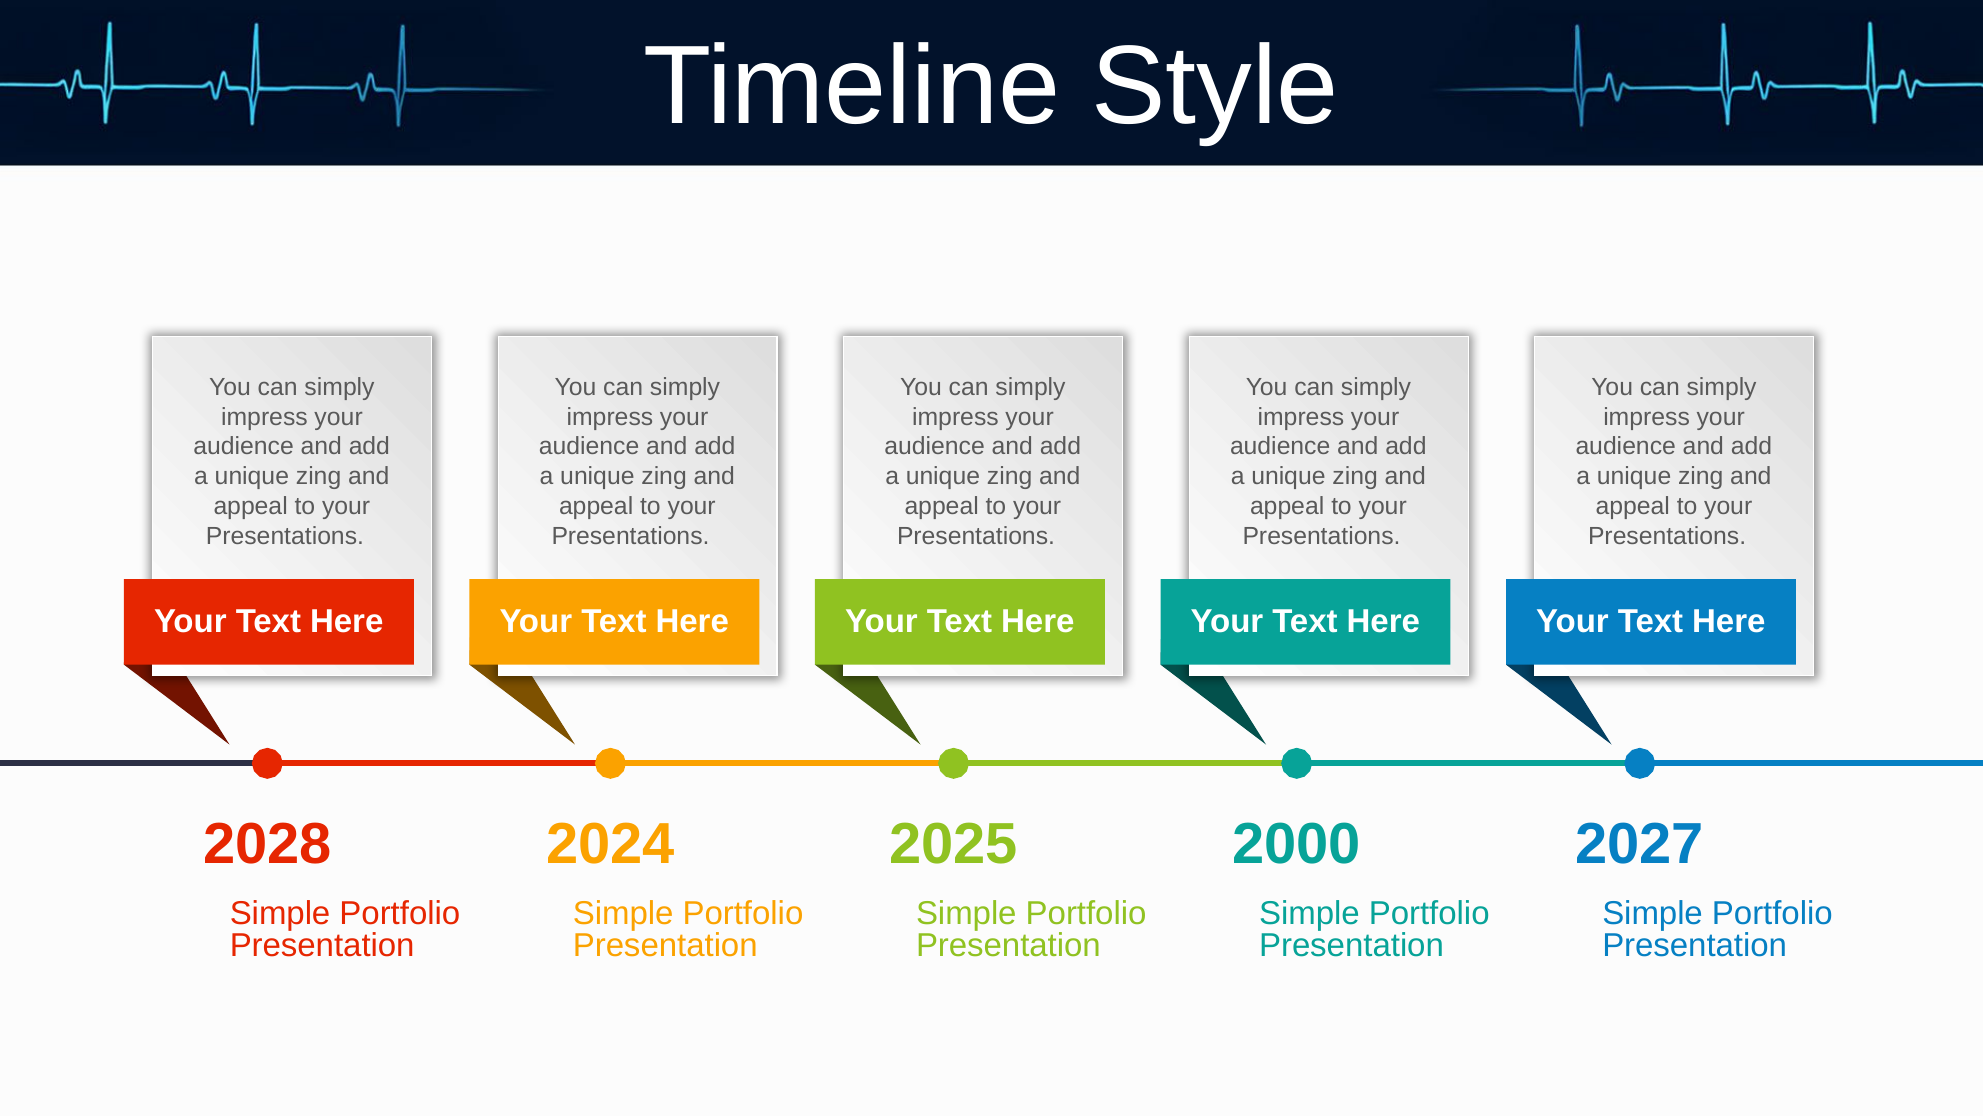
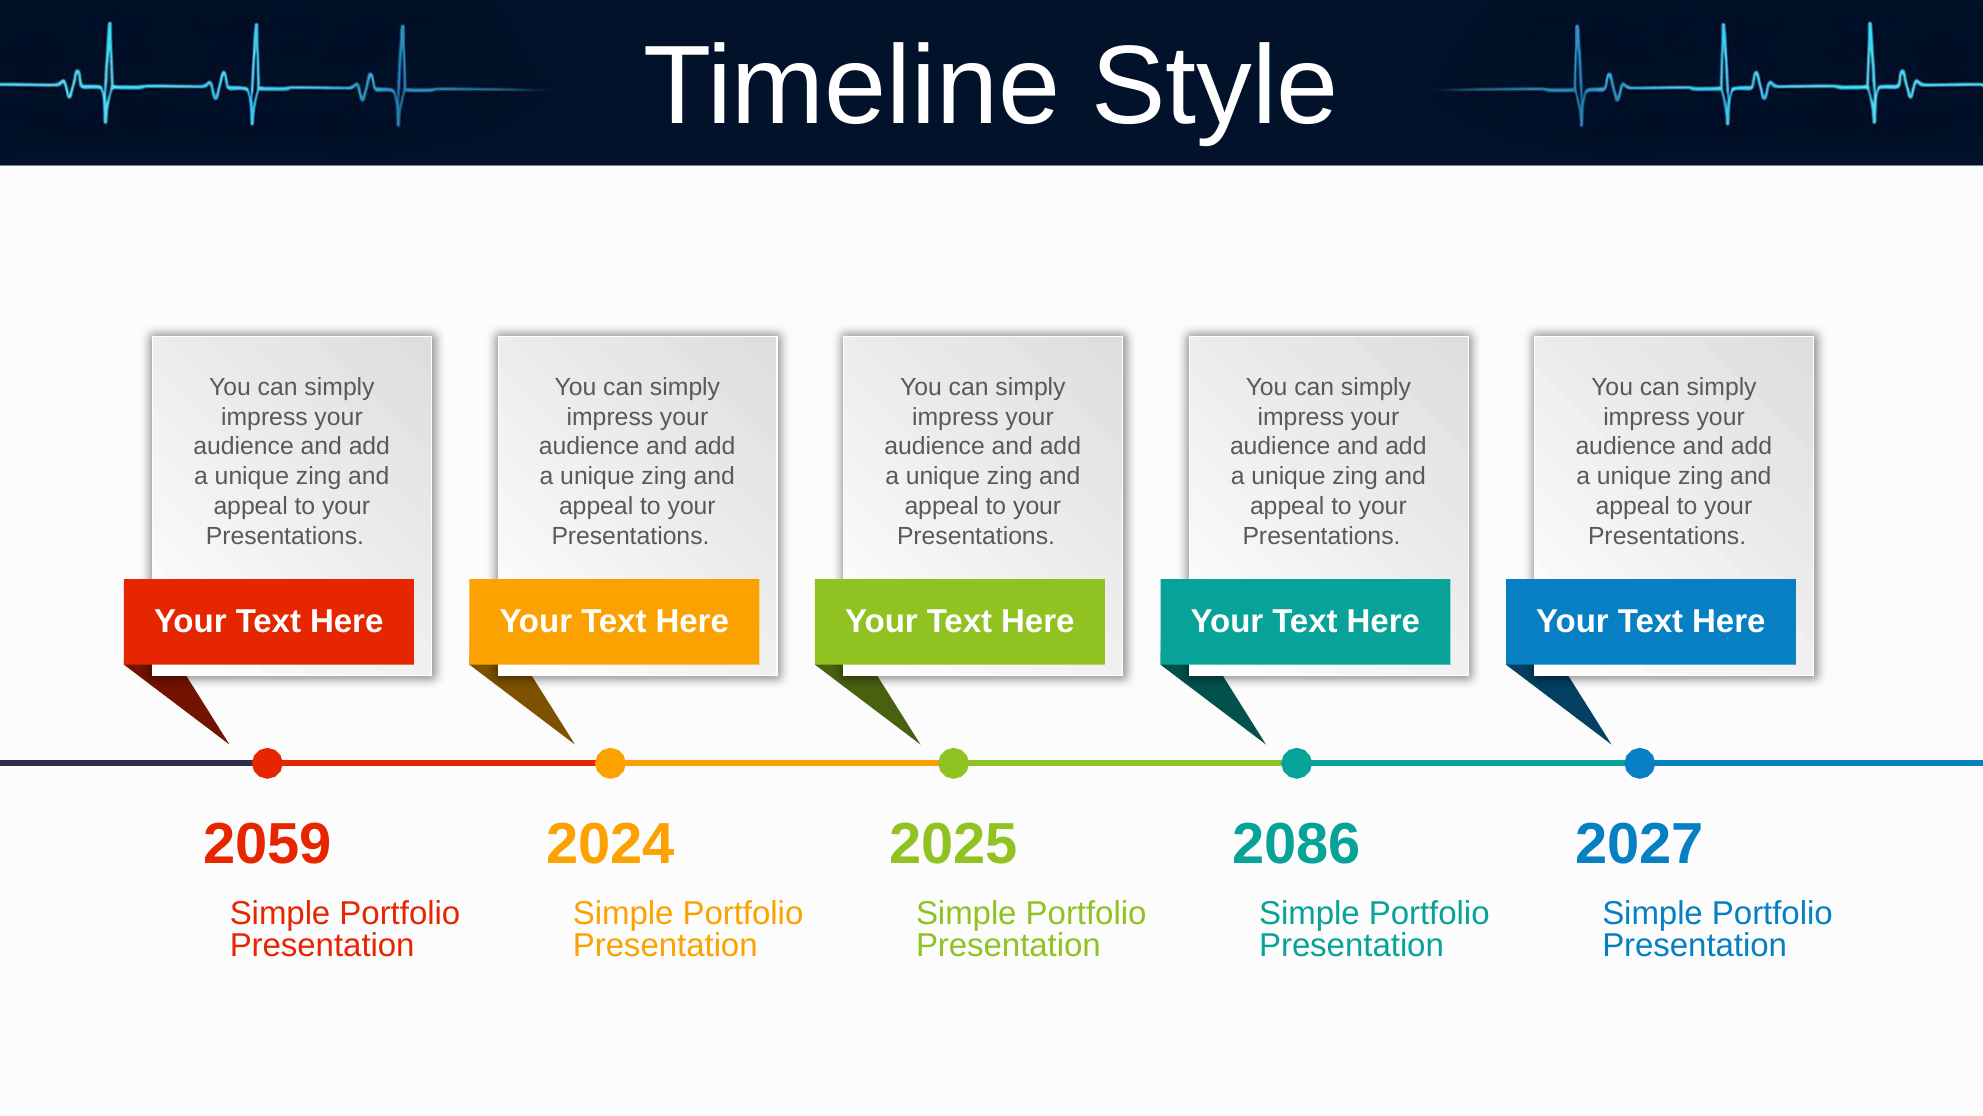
2028: 2028 -> 2059
2000: 2000 -> 2086
